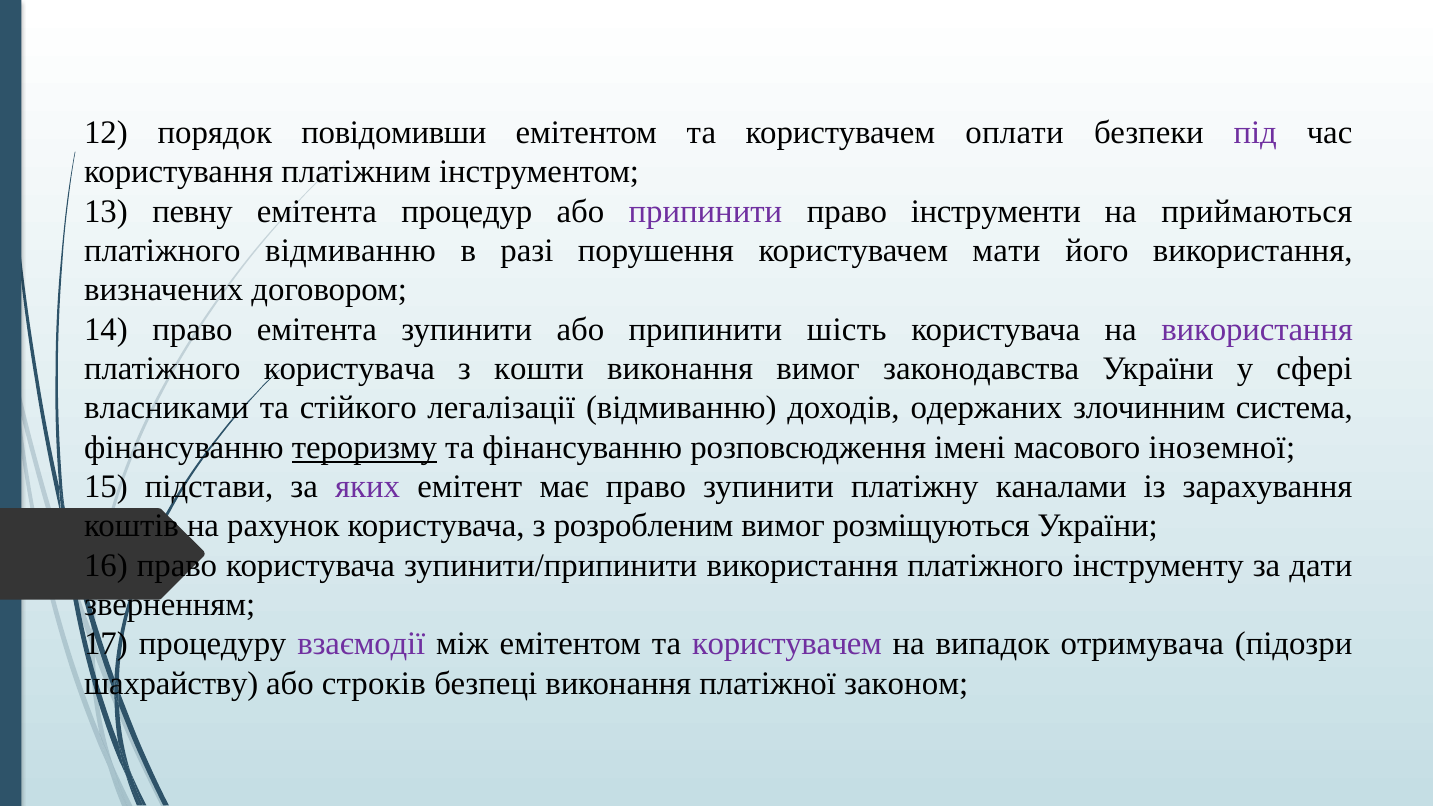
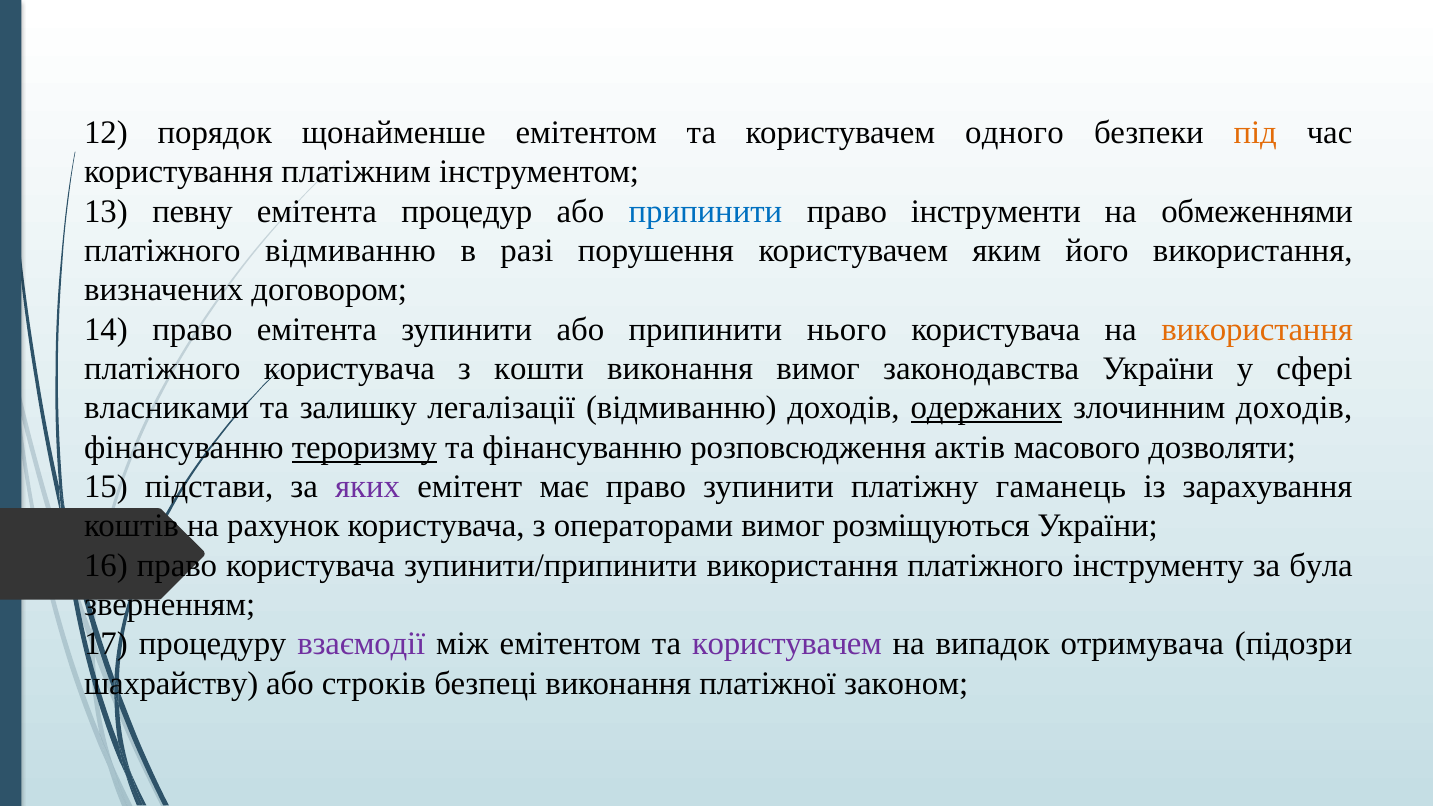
повідомивши: повідомивши -> щонайменше
оплати: оплати -> одного
під colour: purple -> orange
припинити at (705, 211) colour: purple -> blue
приймаються: приймаються -> обмеженнями
мати: мати -> яким
шість: шість -> нього
використання at (1257, 329) colour: purple -> orange
стійкого: стійкого -> залишку
одержаних underline: none -> present
злочинним система: система -> доходів
імені: імені -> актів
іноземної: іноземної -> дозволяти
каналами: каналами -> гаманець
розробленим: розробленим -> операторами
дати: дати -> була
